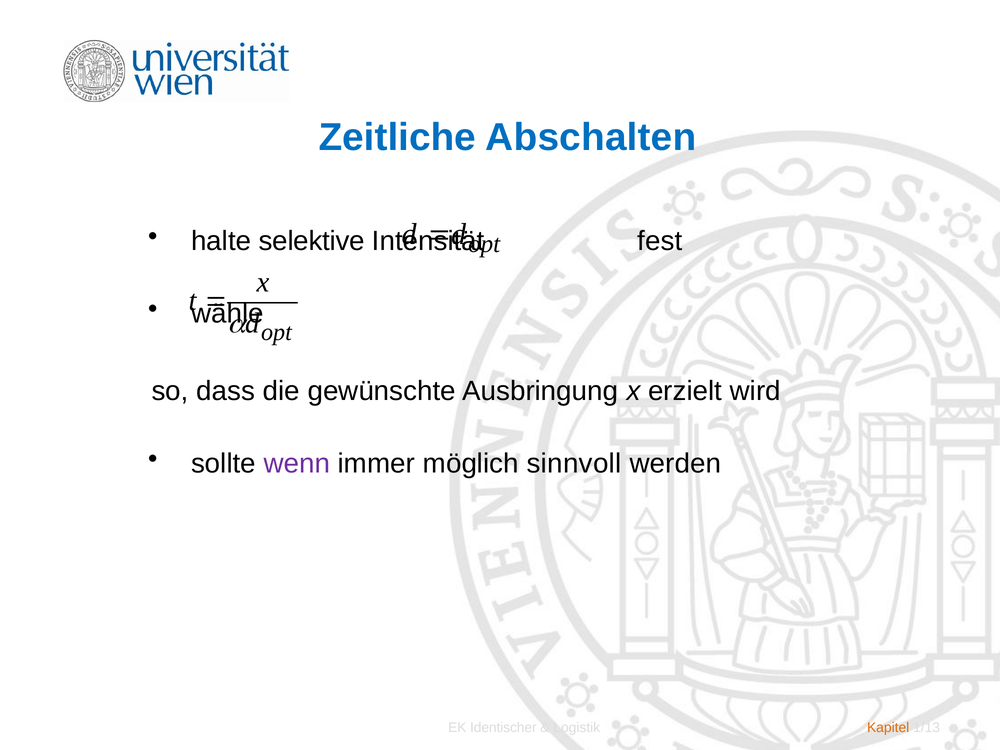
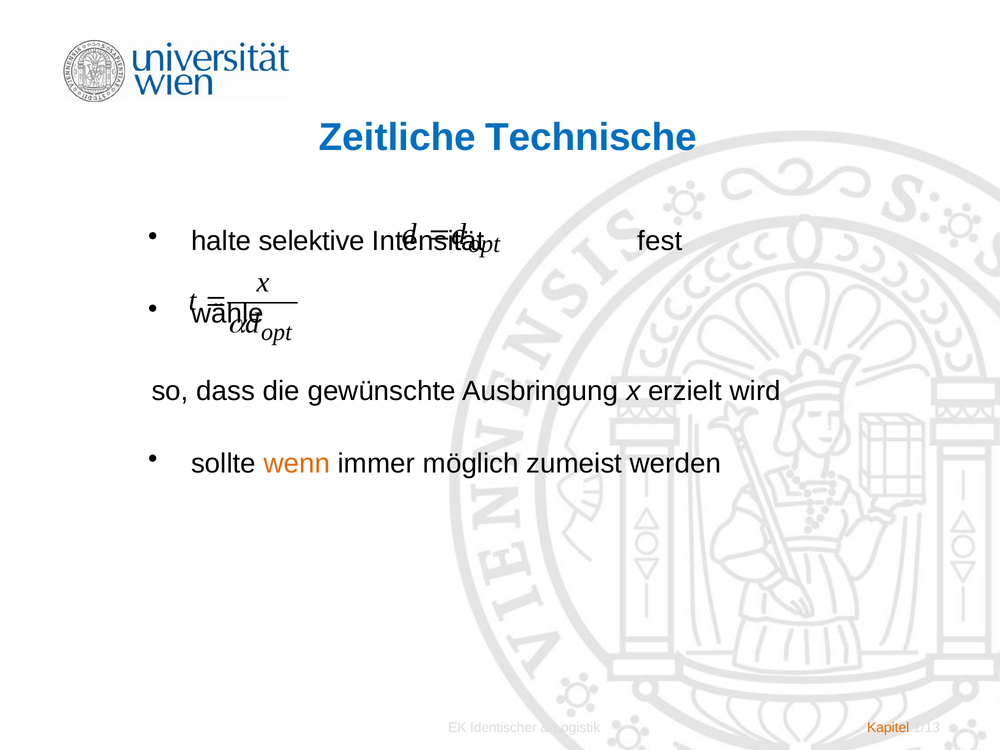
Abschalten: Abschalten -> Technische
wenn colour: purple -> orange
sinnvoll: sinnvoll -> zumeist
